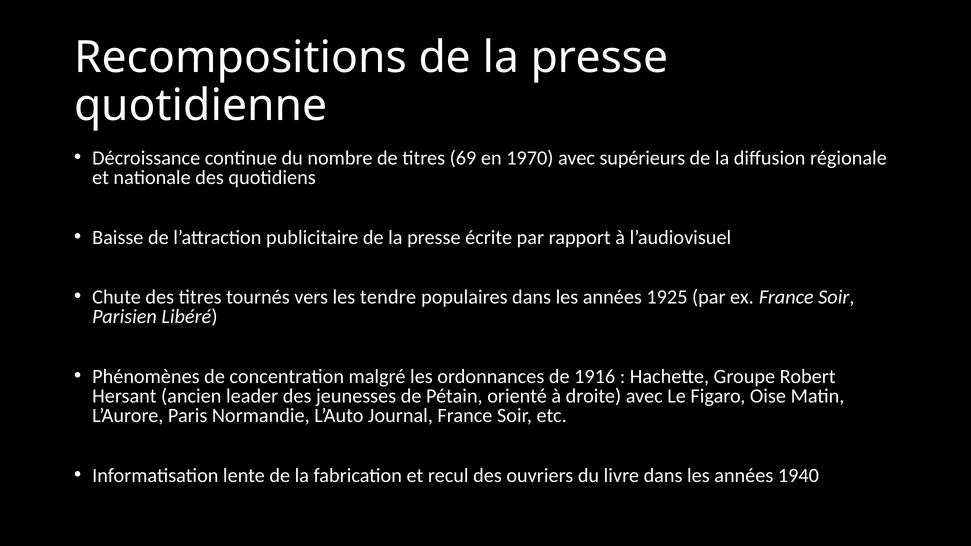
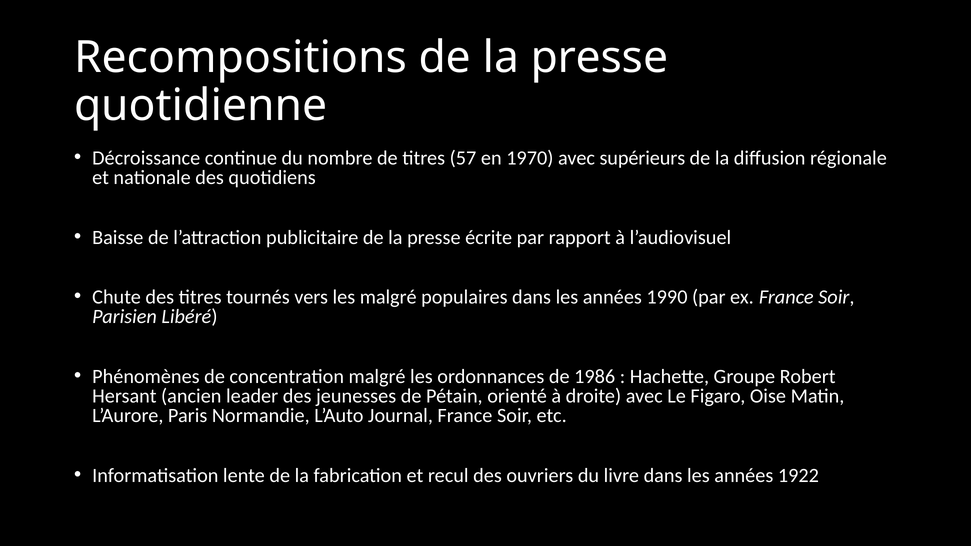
69: 69 -> 57
les tendre: tendre -> malgré
1925: 1925 -> 1990
1916: 1916 -> 1986
1940: 1940 -> 1922
